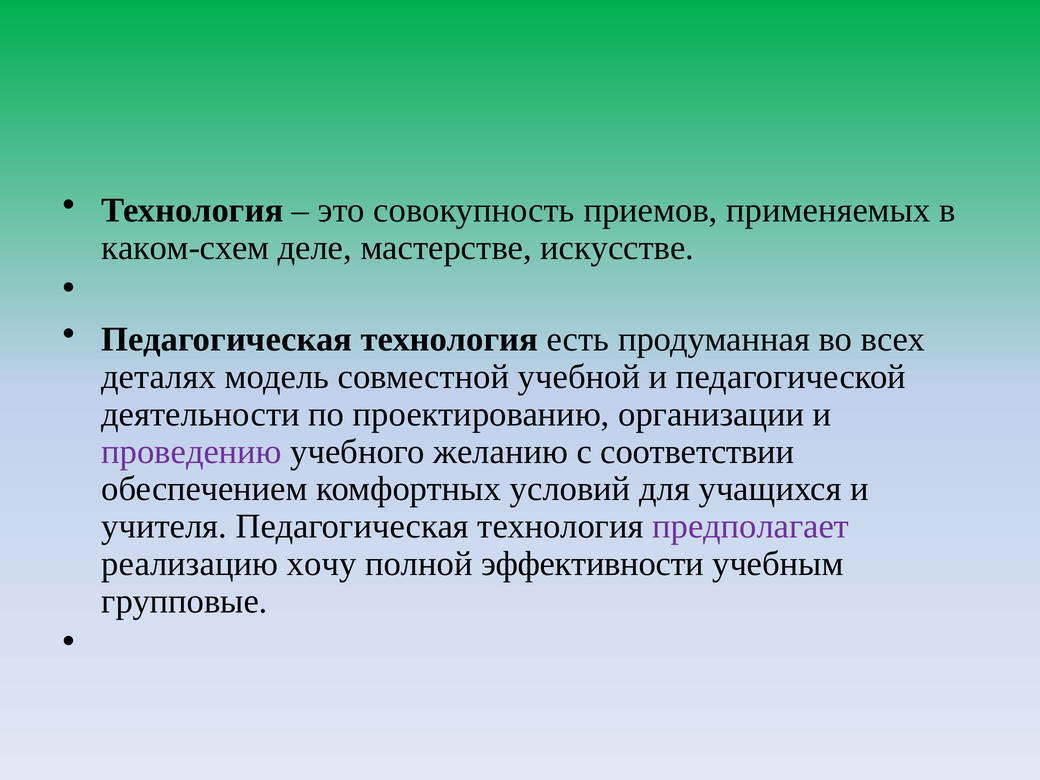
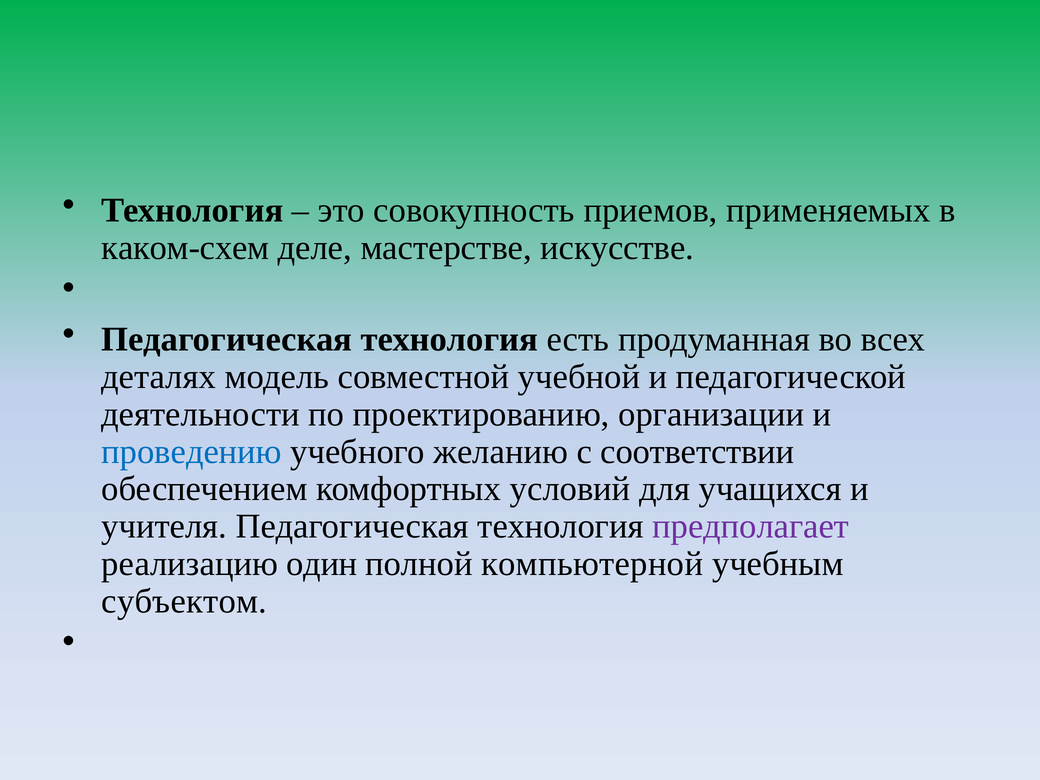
проведению colour: purple -> blue
хочу: хочу -> один
эффективности: эффективности -> компьютерной
групповые: групповые -> субъектом
